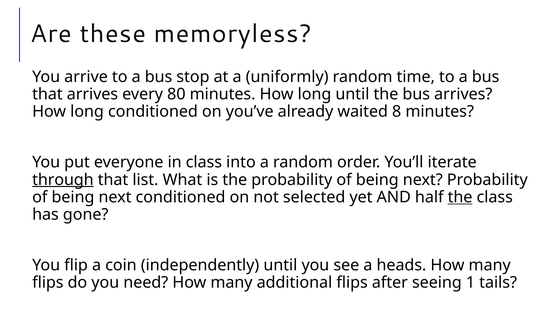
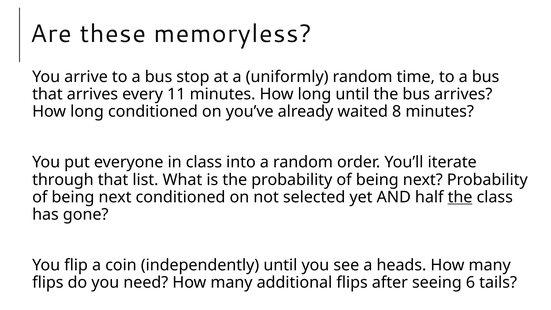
80: 80 -> 11
through underline: present -> none
1: 1 -> 6
